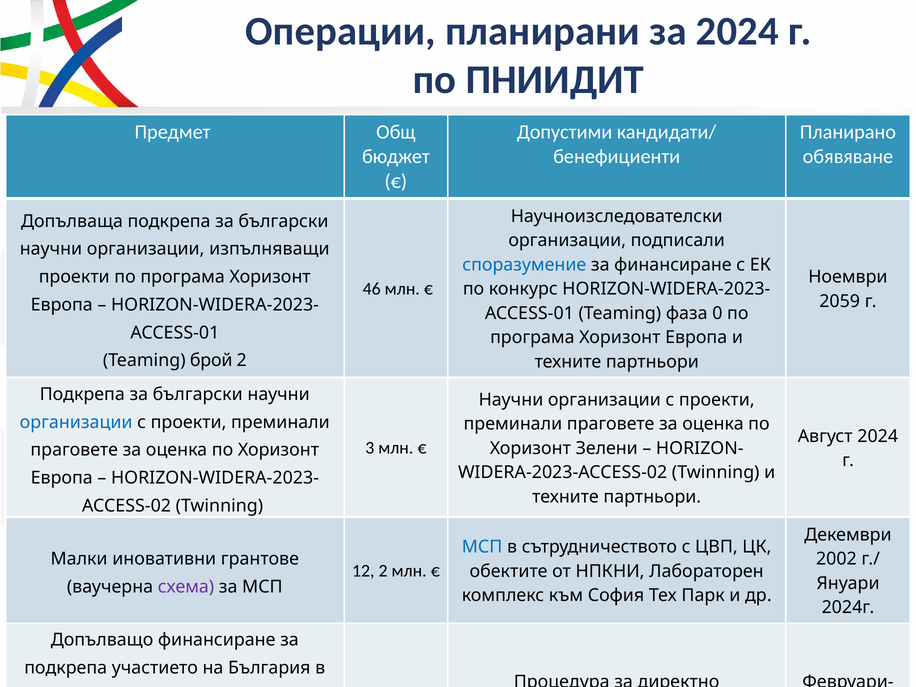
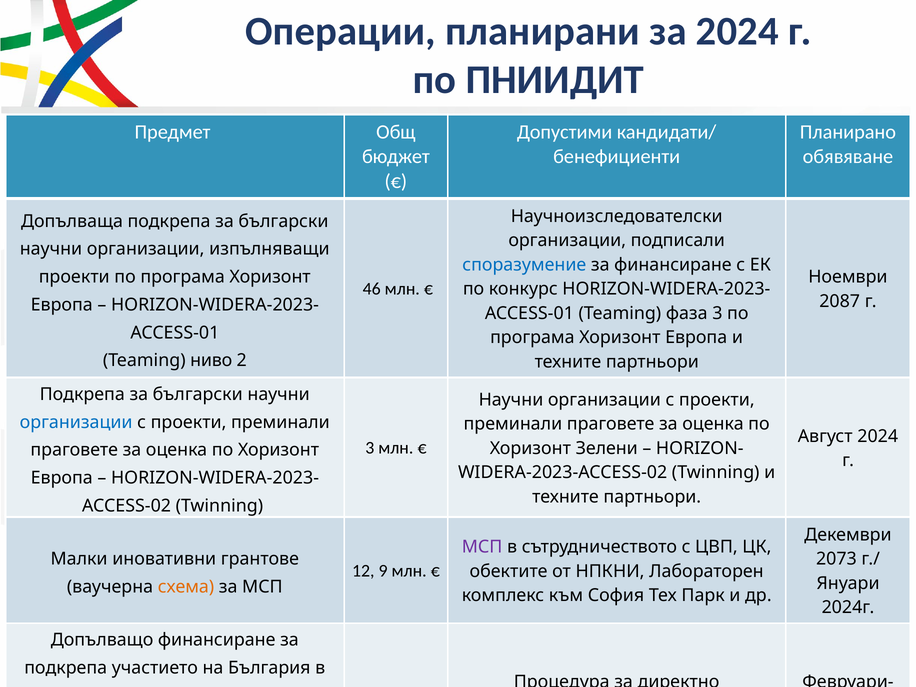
2059: 2059 -> 2087
фаза 0: 0 -> 3
брой: брой -> ниво
МСП at (482, 547) colour: blue -> purple
2002: 2002 -> 2073
12 2: 2 -> 9
схема colour: purple -> orange
